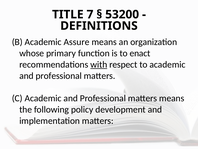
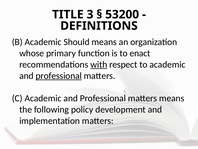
7: 7 -> 3
Assure: Assure -> Should
professional at (59, 76) underline: none -> present
